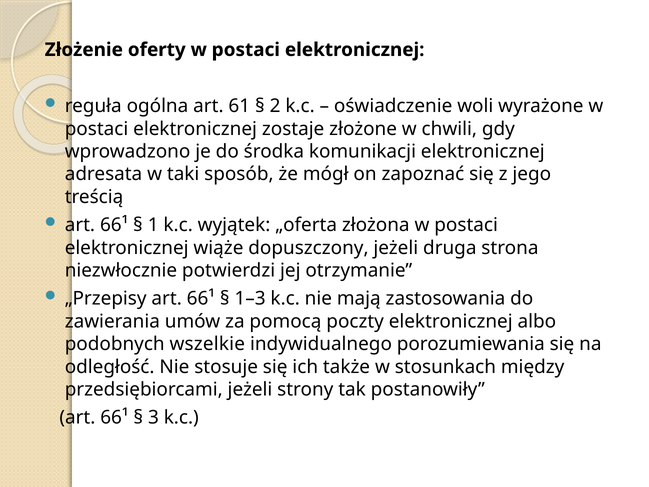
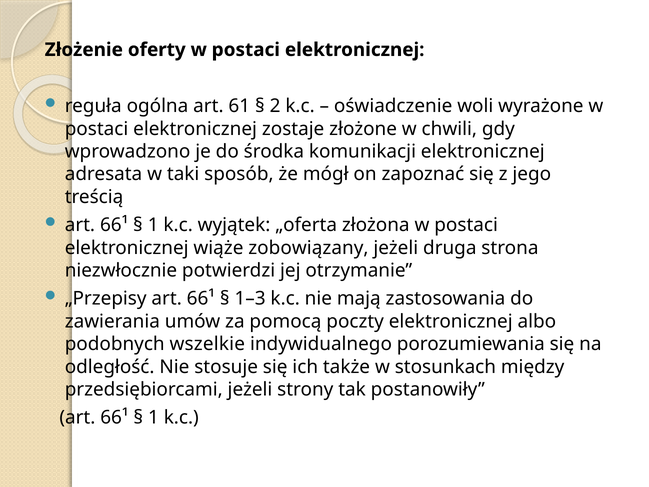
dopuszczony: dopuszczony -> zobowiązany
3 at (153, 418): 3 -> 1
